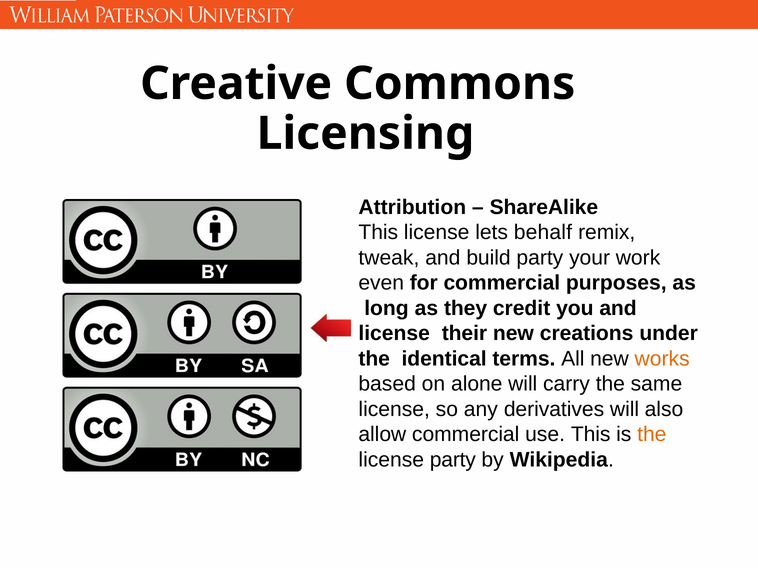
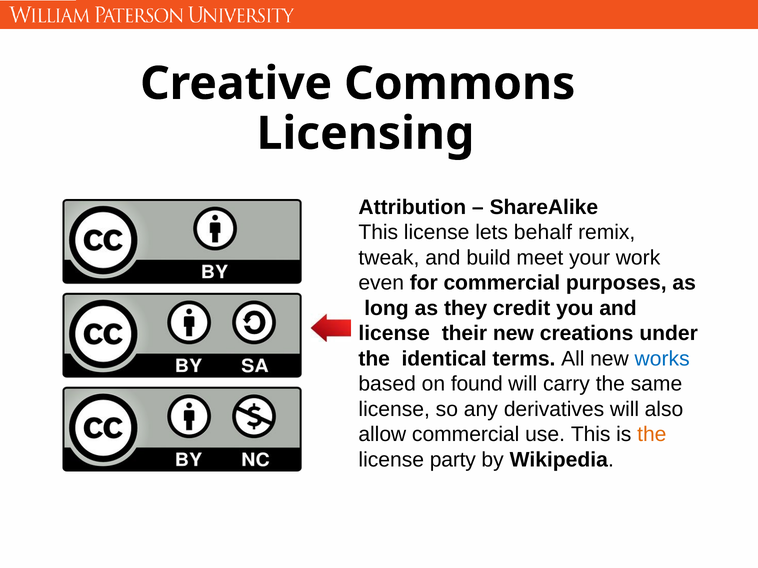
build party: party -> meet
works colour: orange -> blue
alone: alone -> found
